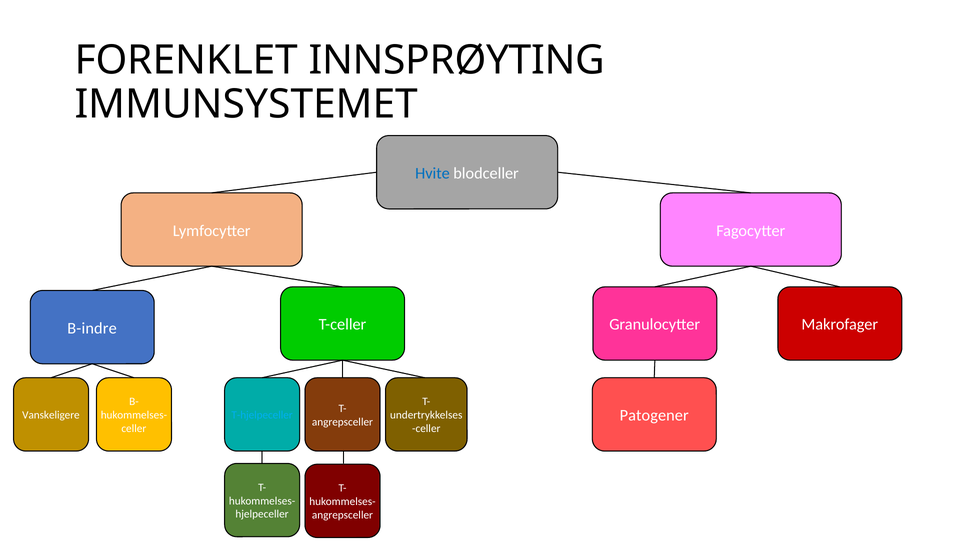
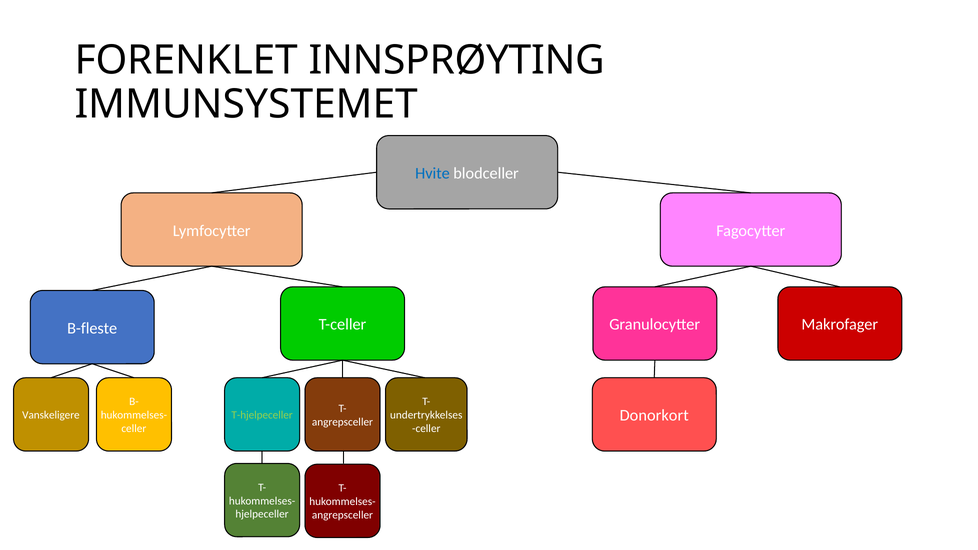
B-indre: B-indre -> B-fleste
Patogener: Patogener -> Donorkort
T-hjelpeceller colour: light blue -> light green
